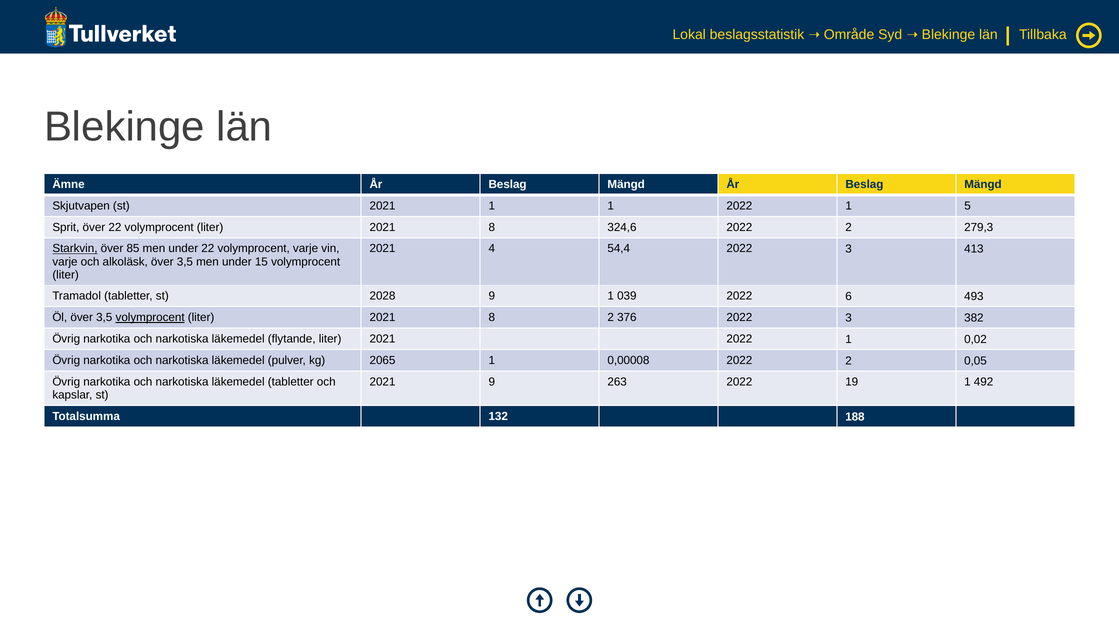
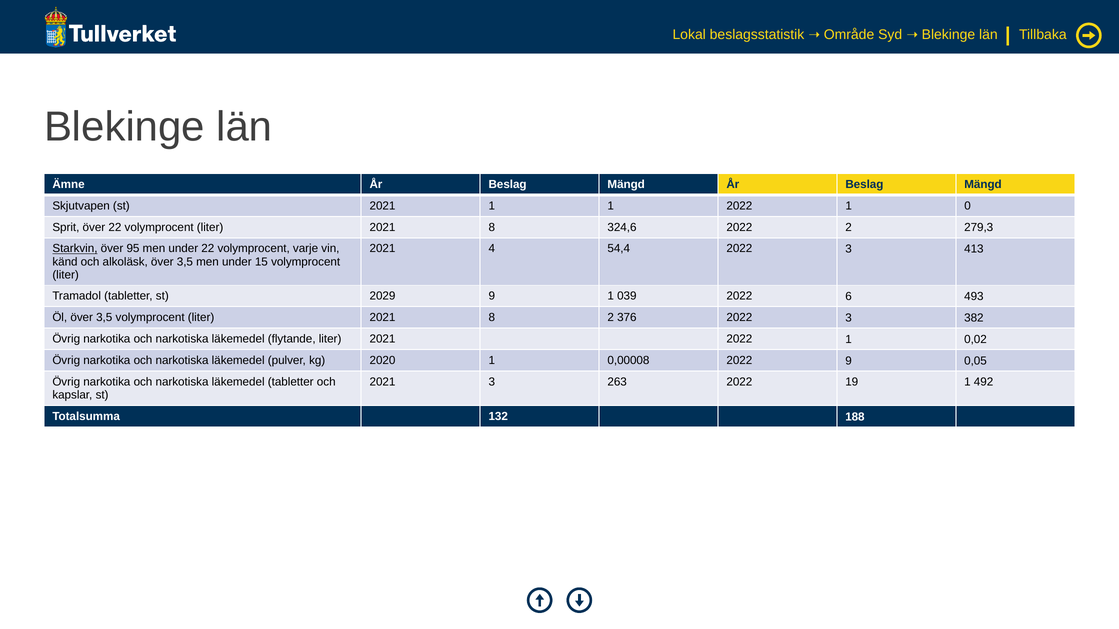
5: 5 -> 0
85: 85 -> 95
varje at (65, 262): varje -> känd
2028: 2028 -> 2029
volymprocent at (150, 318) underline: present -> none
2065: 2065 -> 2020
0,00008 2022 2: 2 -> 9
2021 9: 9 -> 3
